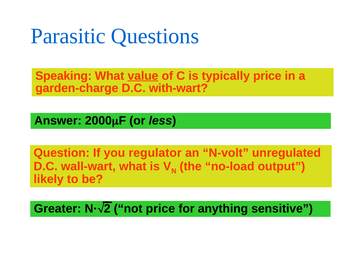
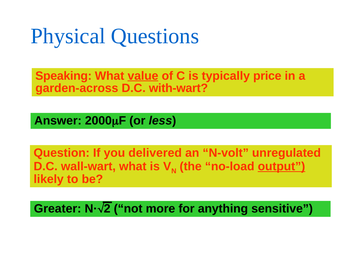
Parasitic: Parasitic -> Physical
garden-charge: garden-charge -> garden-across
regulator: regulator -> delivered
output underline: none -> present
not price: price -> more
